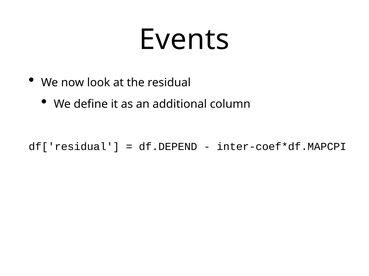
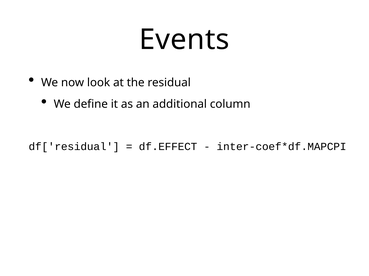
df.DEPEND: df.DEPEND -> df.EFFECT
